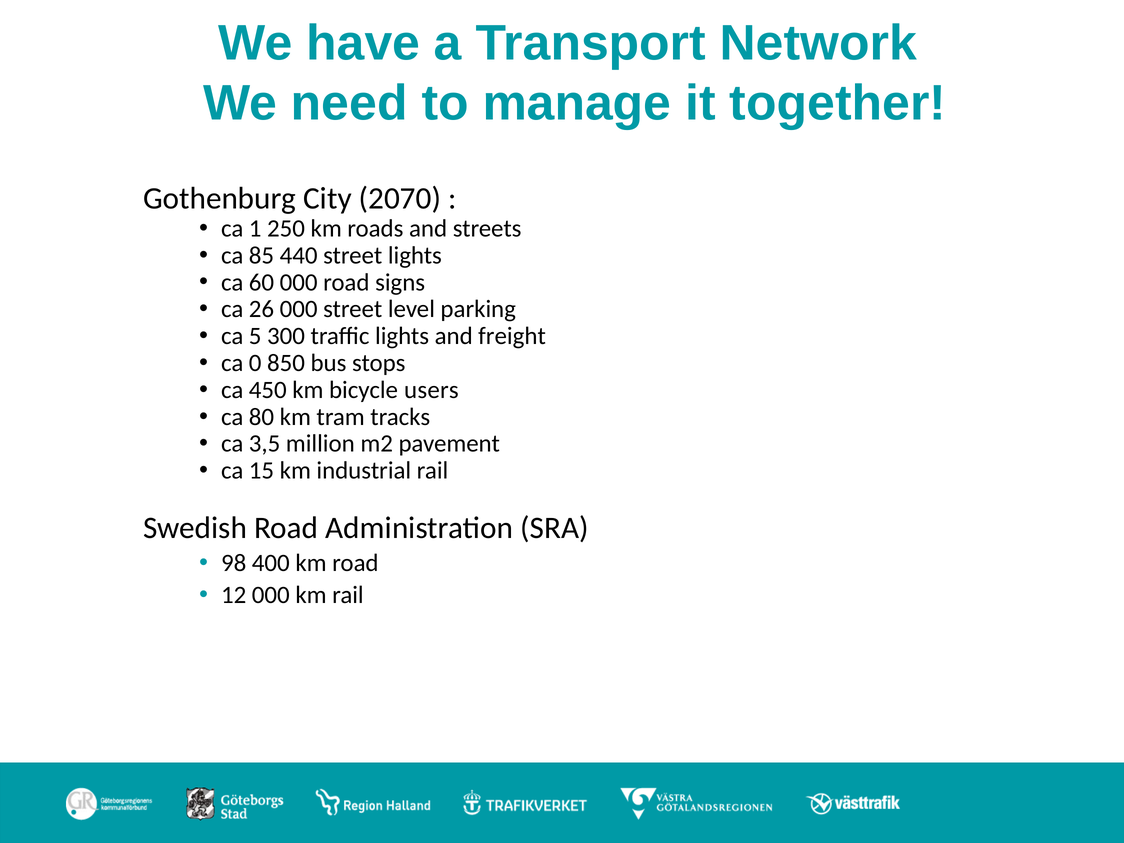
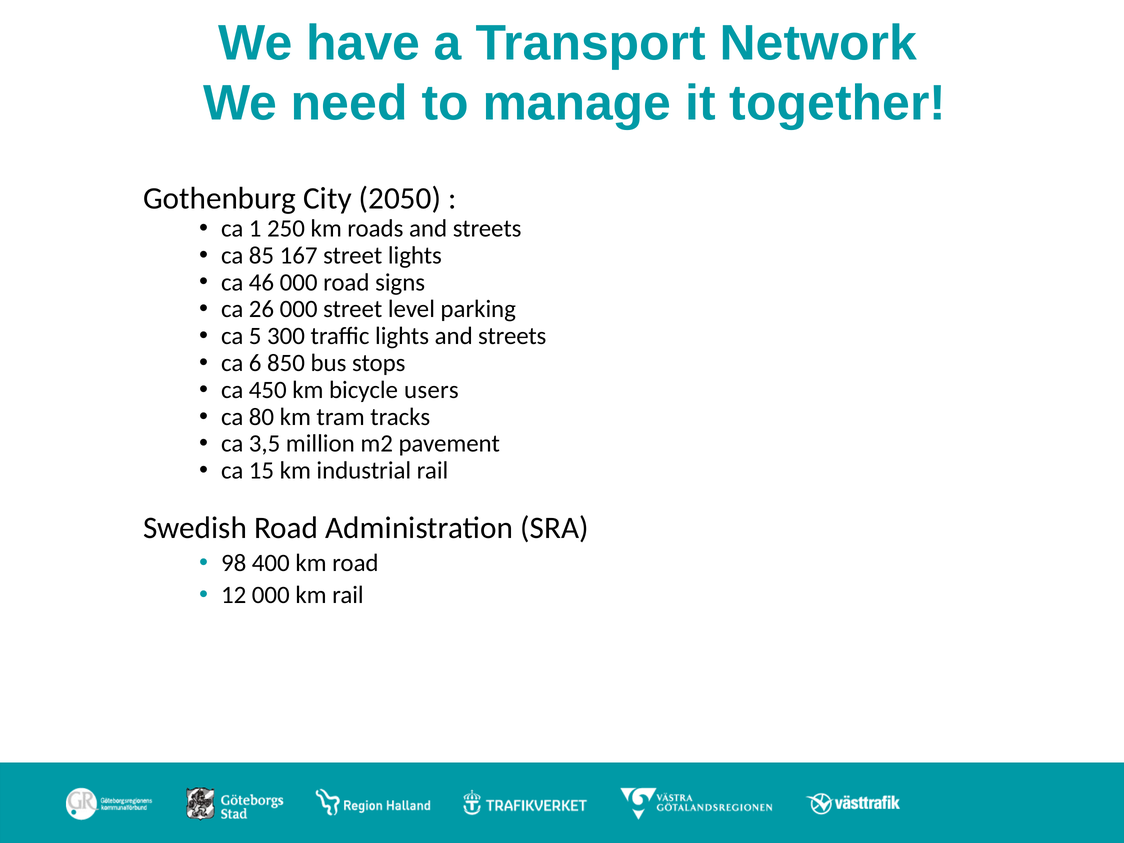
2070: 2070 -> 2050
440: 440 -> 167
60: 60 -> 46
lights and freight: freight -> streets
0: 0 -> 6
